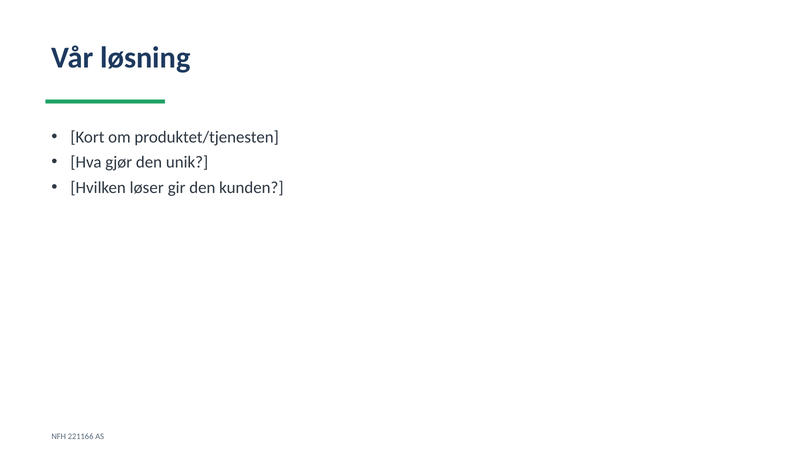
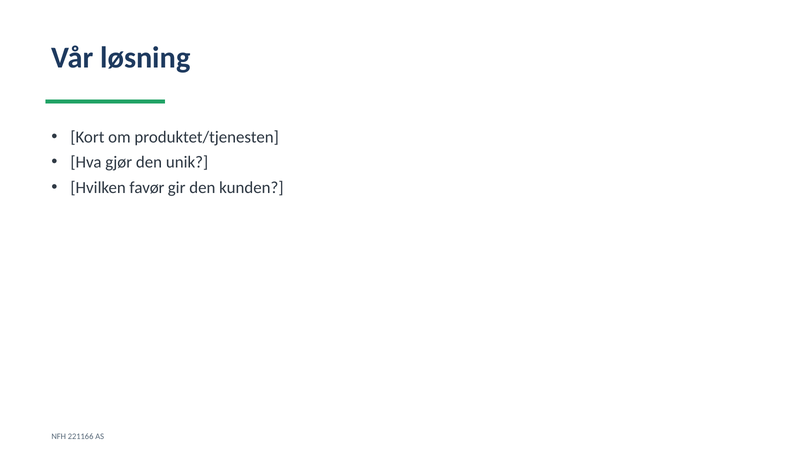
løser: løser -> favør
